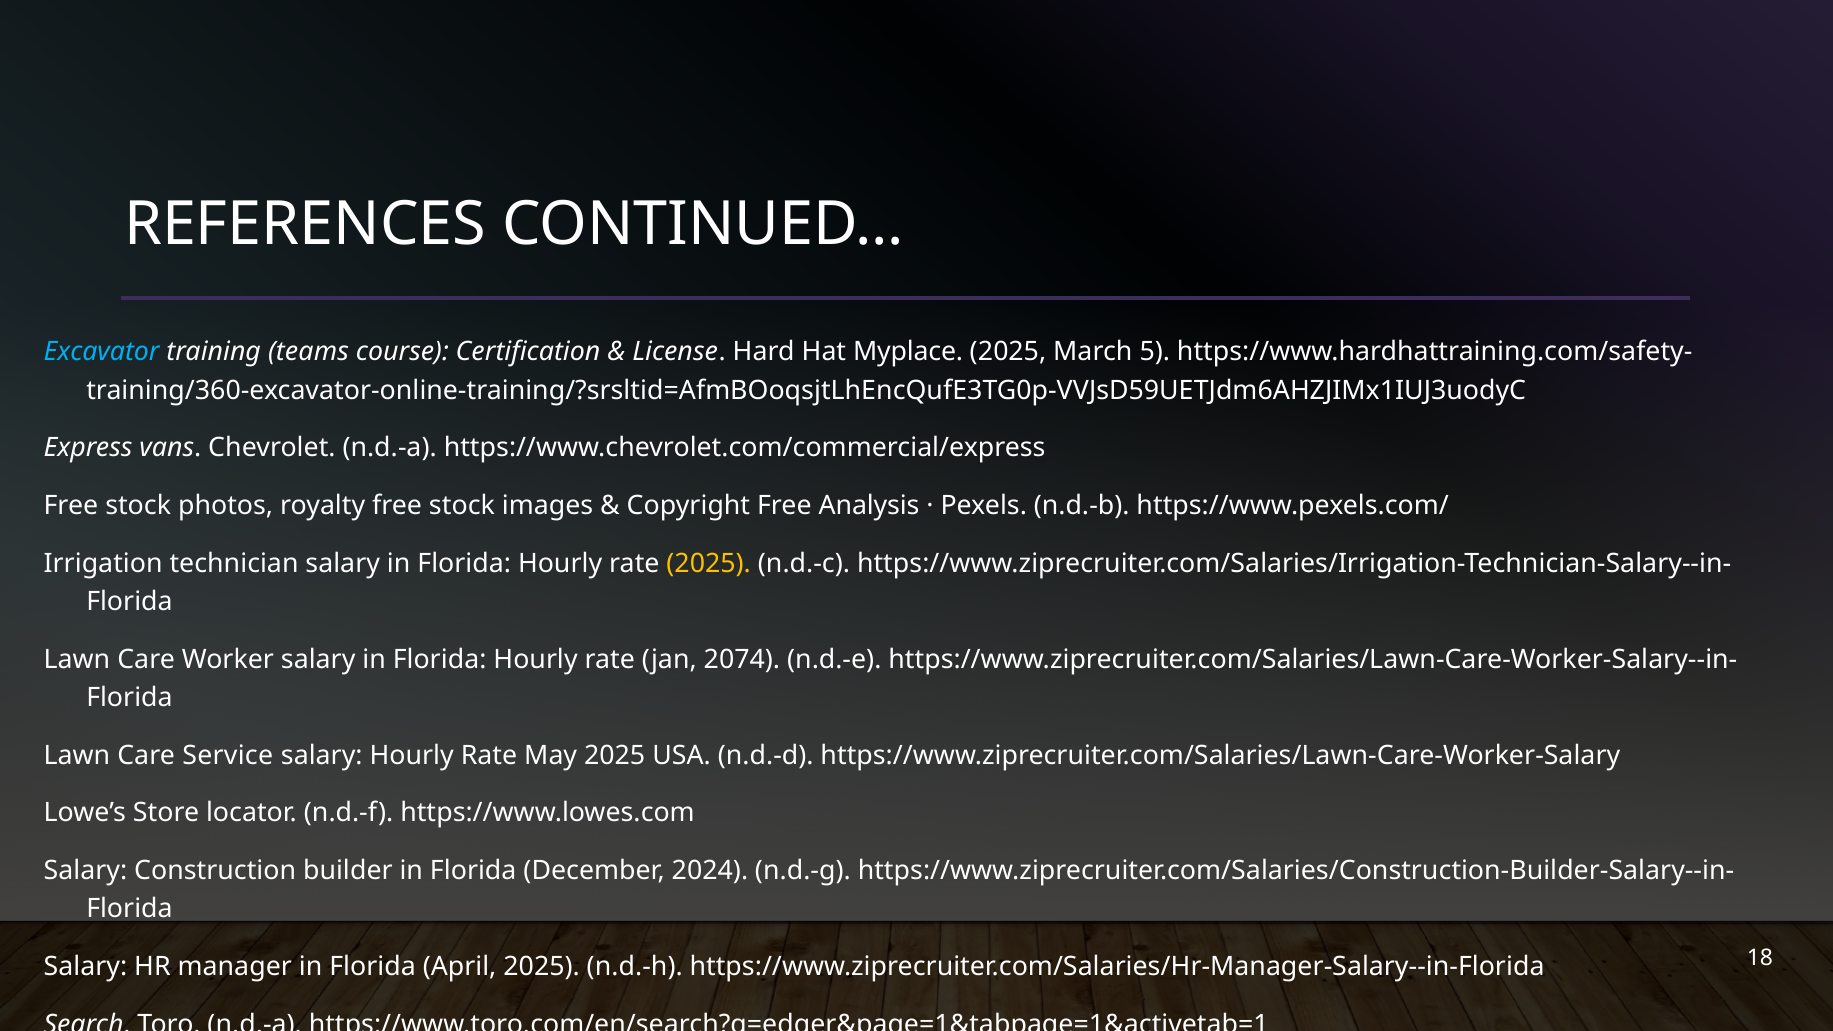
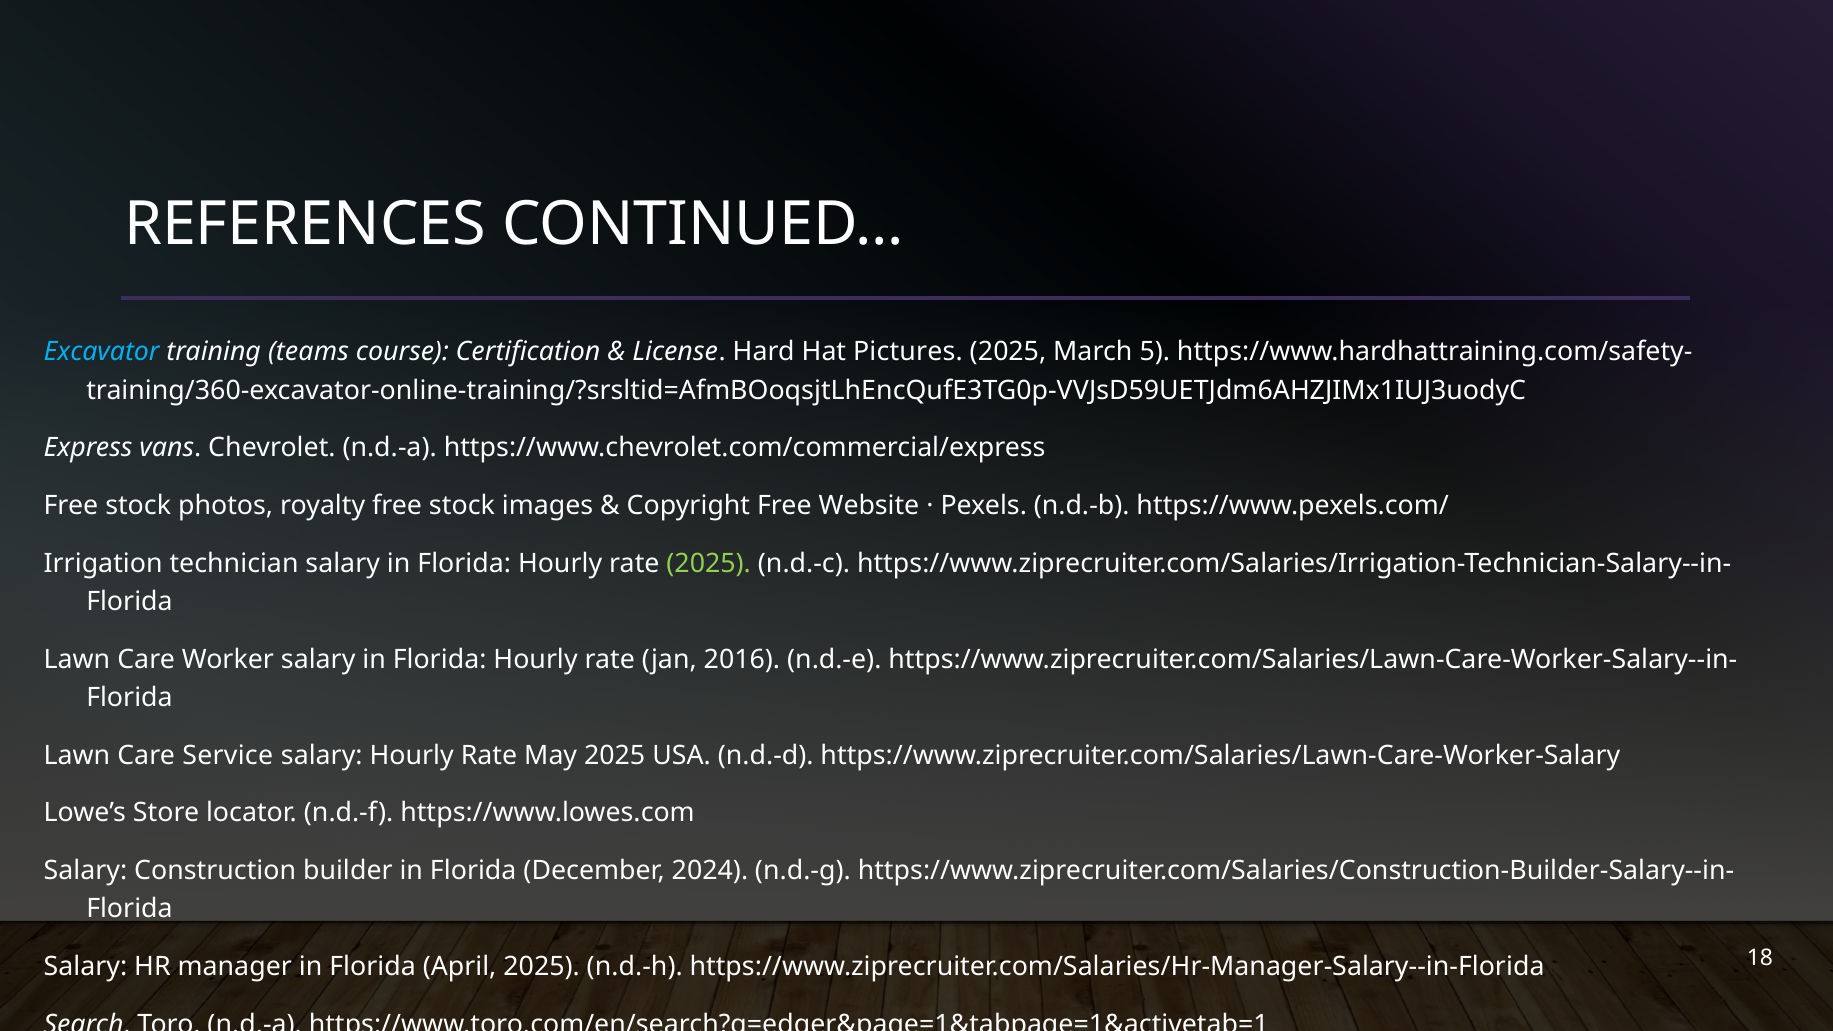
Myplace: Myplace -> Pictures
Analysis: Analysis -> Website
2025 at (709, 563) colour: yellow -> light green
2074: 2074 -> 2016
